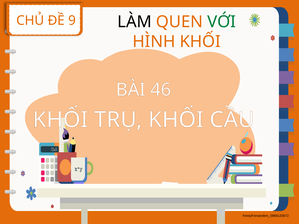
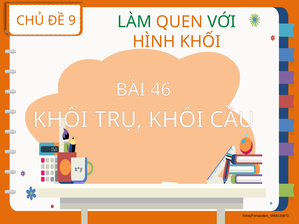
LÀM colour: black -> green
